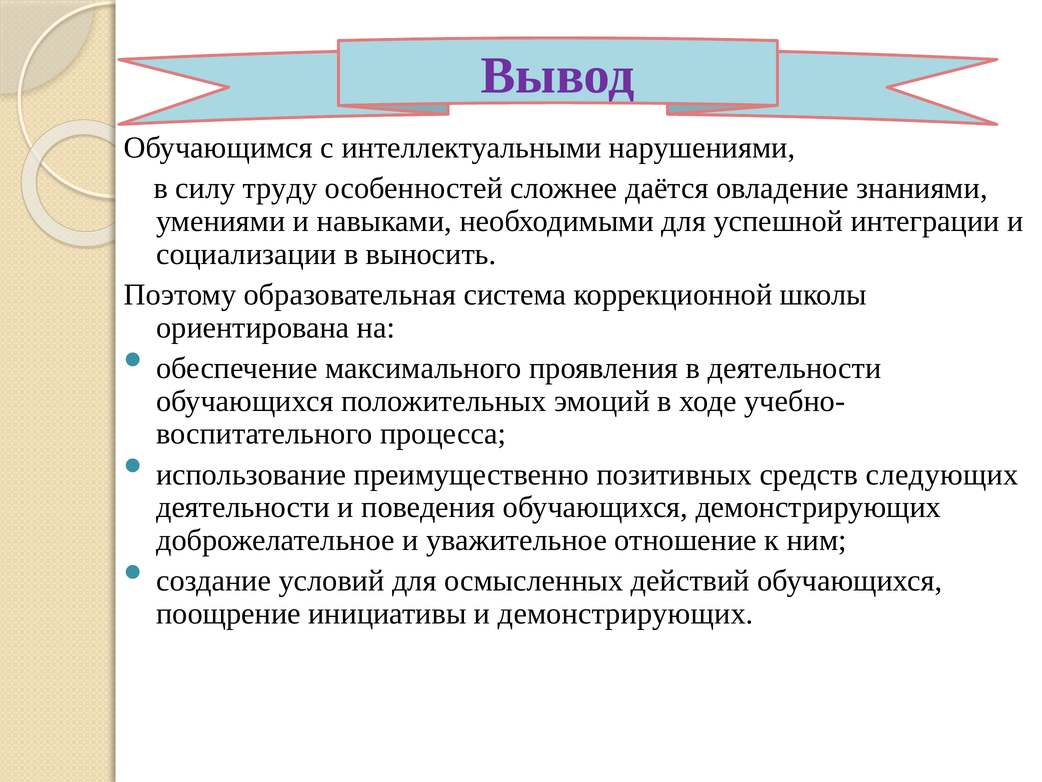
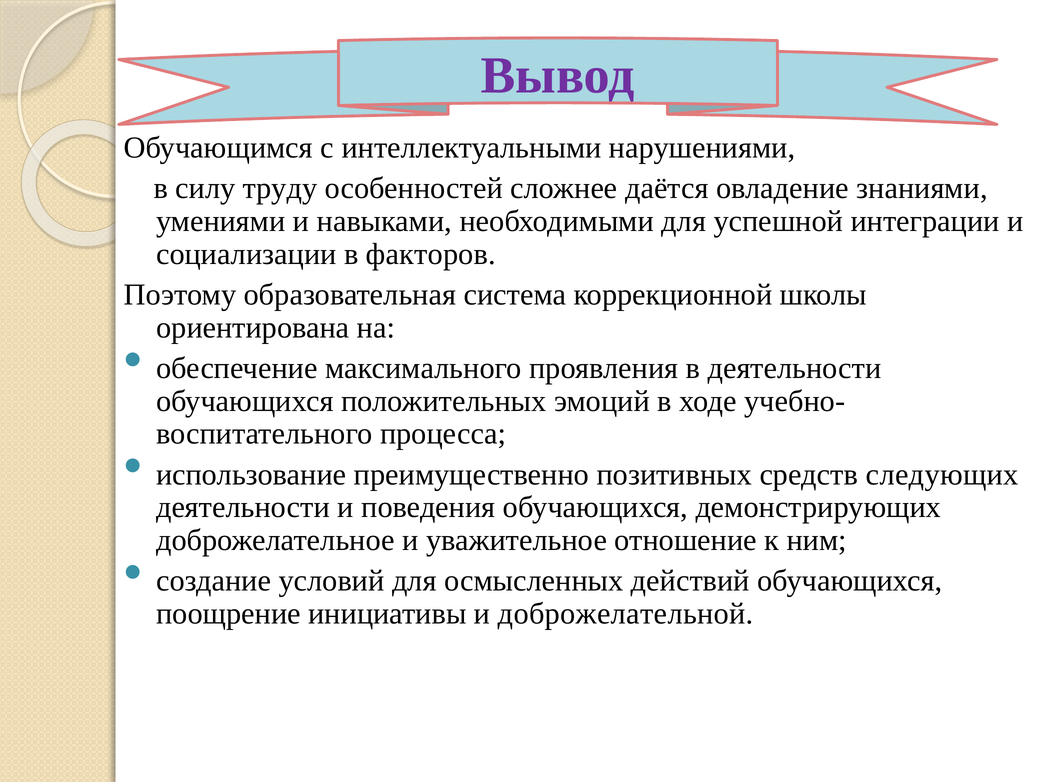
выносить: выносить -> факторов
и демонстрирующих: демонстрирующих -> доброжелательной
